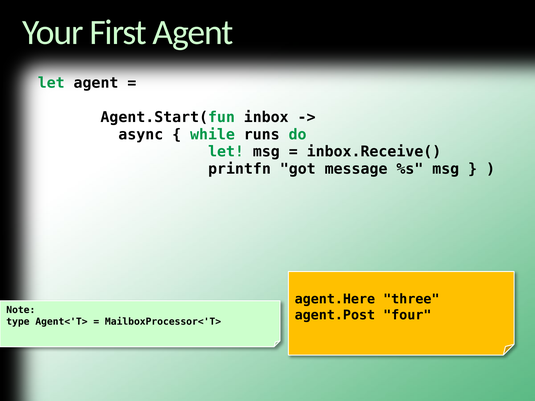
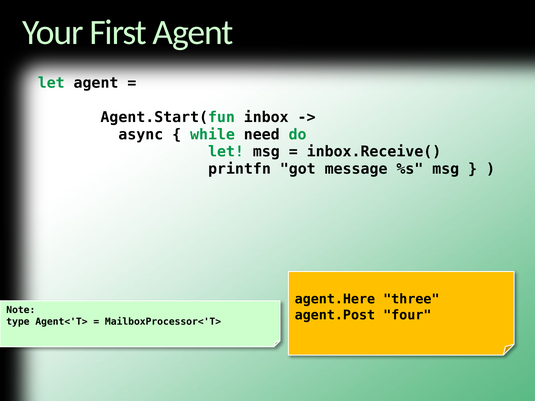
runs: runs -> need
